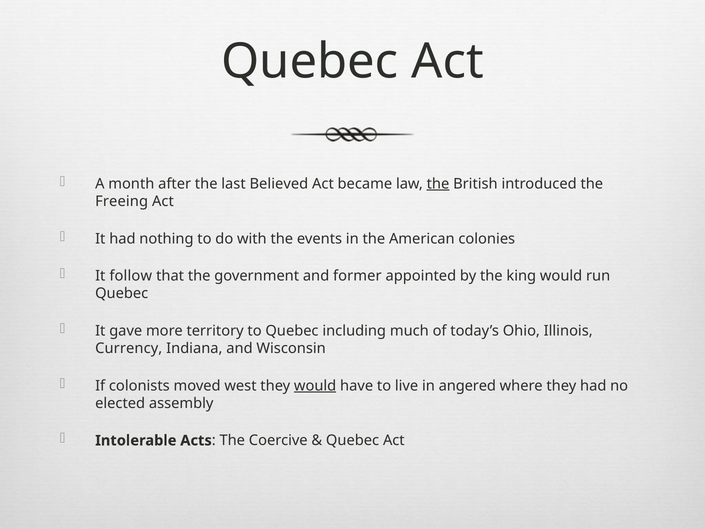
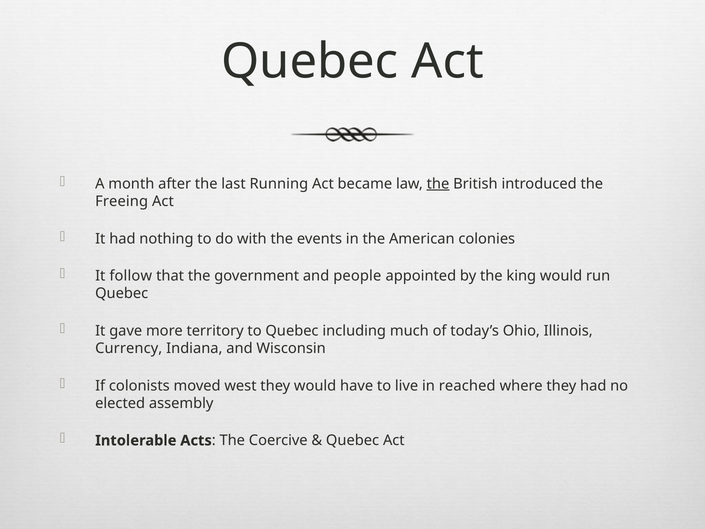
Believed: Believed -> Running
former: former -> people
would at (315, 385) underline: present -> none
angered: angered -> reached
